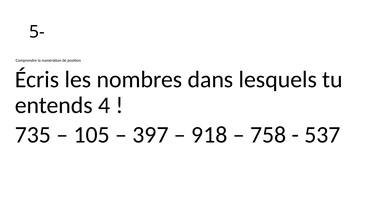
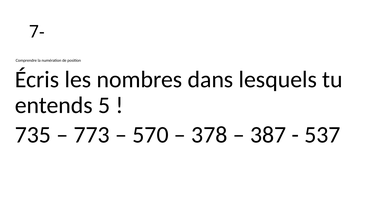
5-: 5- -> 7-
4: 4 -> 5
105: 105 -> 773
397: 397 -> 570
918: 918 -> 378
758: 758 -> 387
